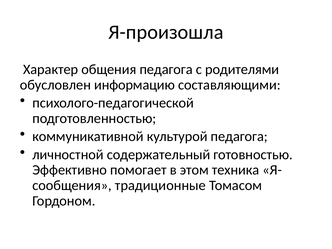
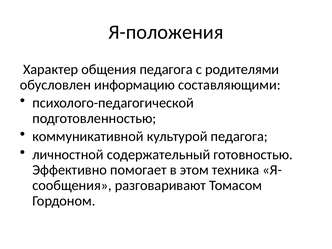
Я-произошла: Я-произошла -> Я-положения
традиционные: традиционные -> разговаривают
